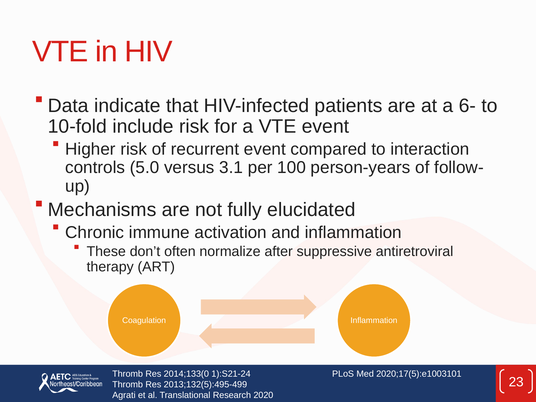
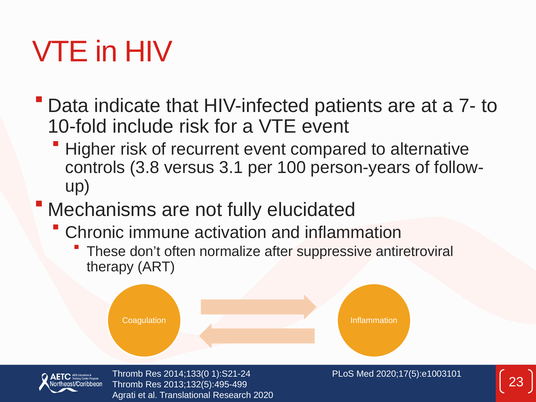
6-: 6- -> 7-
interaction: interaction -> alternative
5.0: 5.0 -> 3.8
